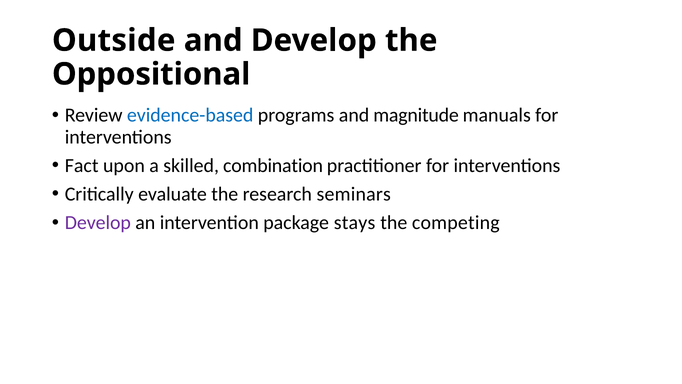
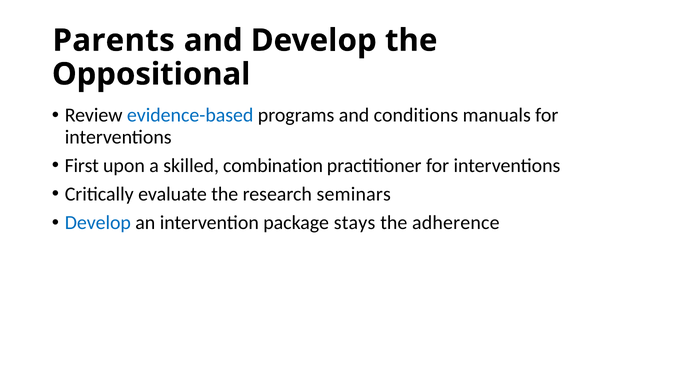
Outside: Outside -> Parents
magnitude: magnitude -> conditions
Fact: Fact -> First
Develop at (98, 223) colour: purple -> blue
competing: competing -> adherence
